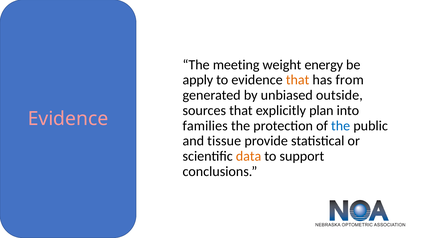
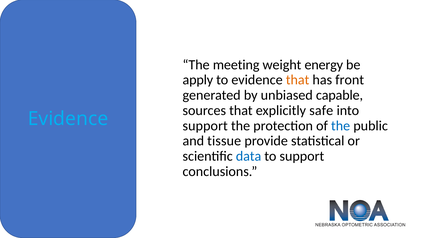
from: from -> front
outside: outside -> capable
plan: plan -> safe
Evidence at (68, 118) colour: pink -> light blue
families at (205, 125): families -> support
data colour: orange -> blue
